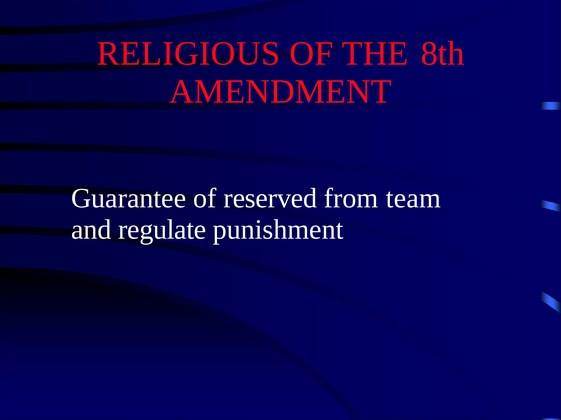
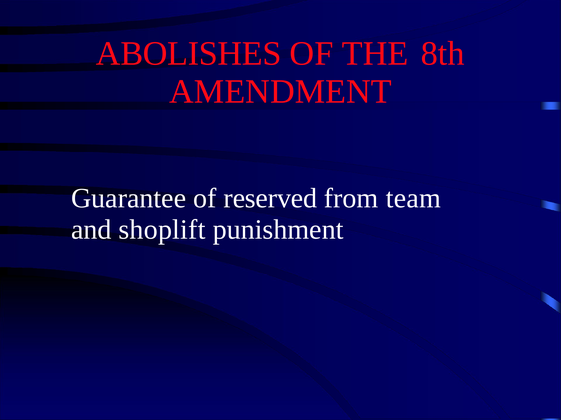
RELIGIOUS: RELIGIOUS -> ABOLISHES
regulate: regulate -> shoplift
